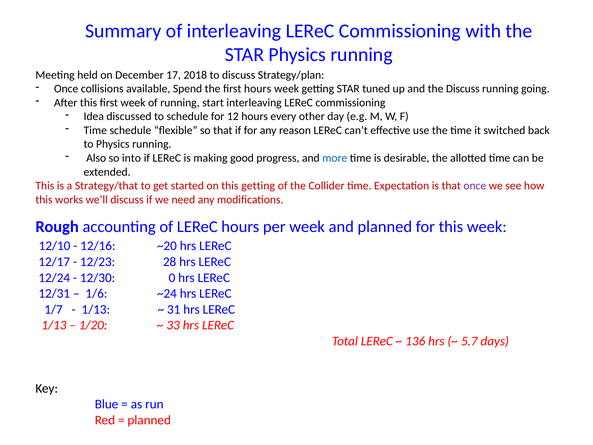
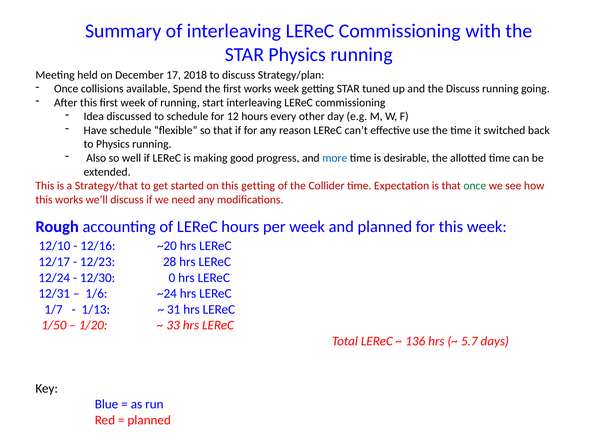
first hours: hours -> works
Time at (95, 130): Time -> Have
into: into -> well
once at (475, 186) colour: purple -> green
1/13 at (54, 325): 1/13 -> 1/50
